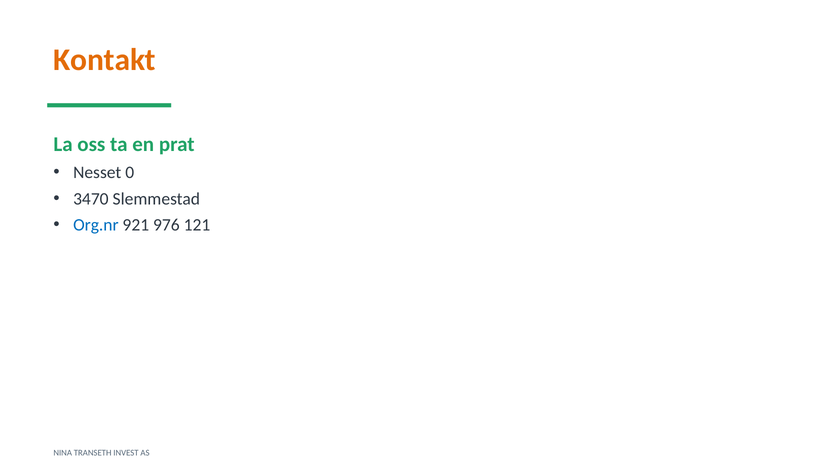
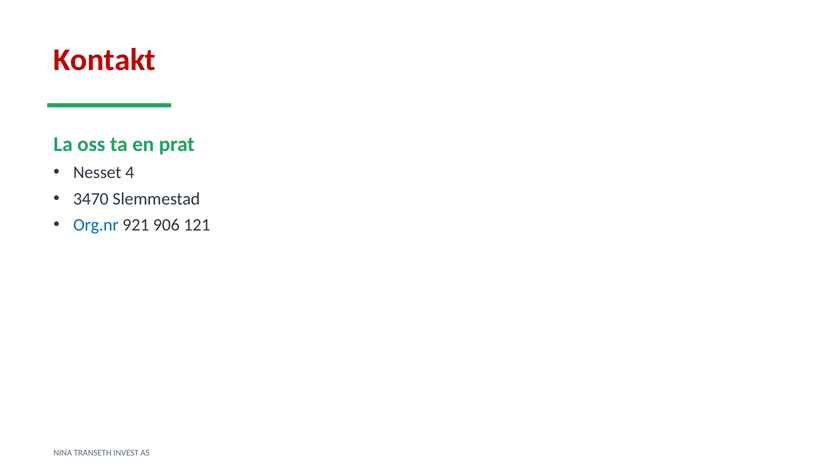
Kontakt colour: orange -> red
0: 0 -> 4
976: 976 -> 906
